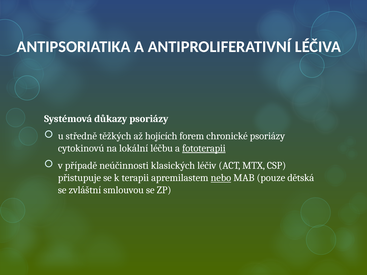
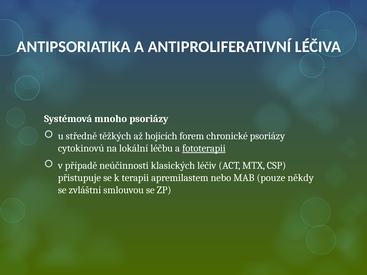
důkazy: důkazy -> mnoho
nebo underline: present -> none
dětská: dětská -> někdy
